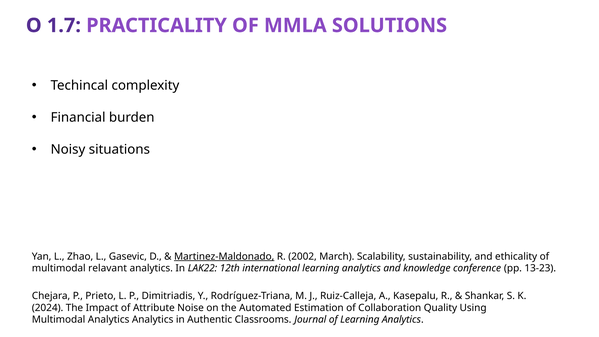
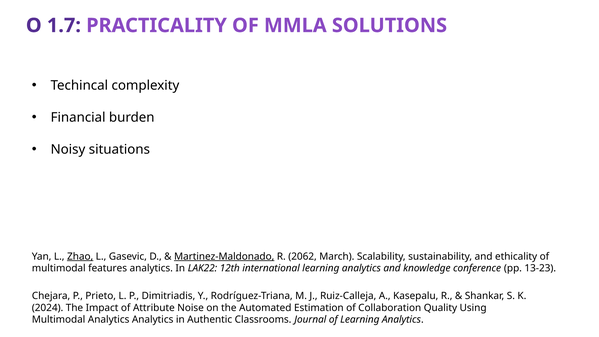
Zhao underline: none -> present
2002: 2002 -> 2062
relavant: relavant -> features
